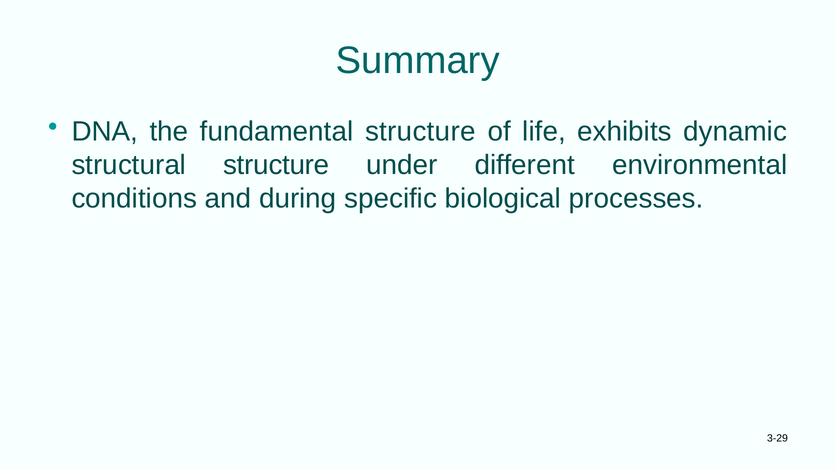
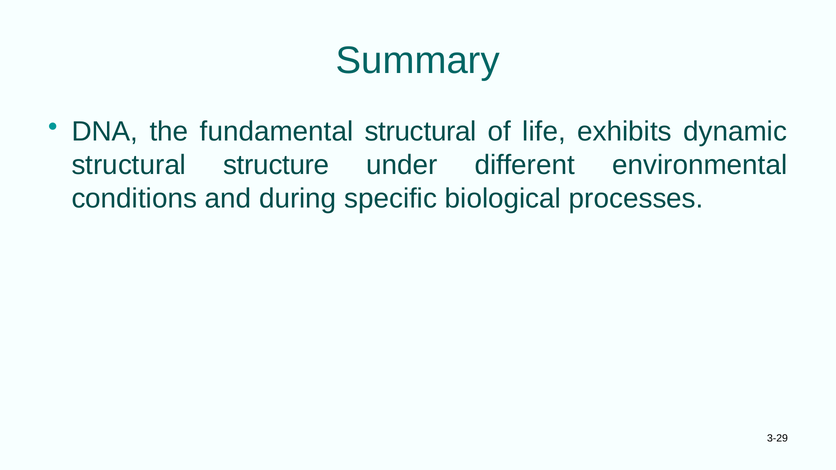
fundamental structure: structure -> structural
